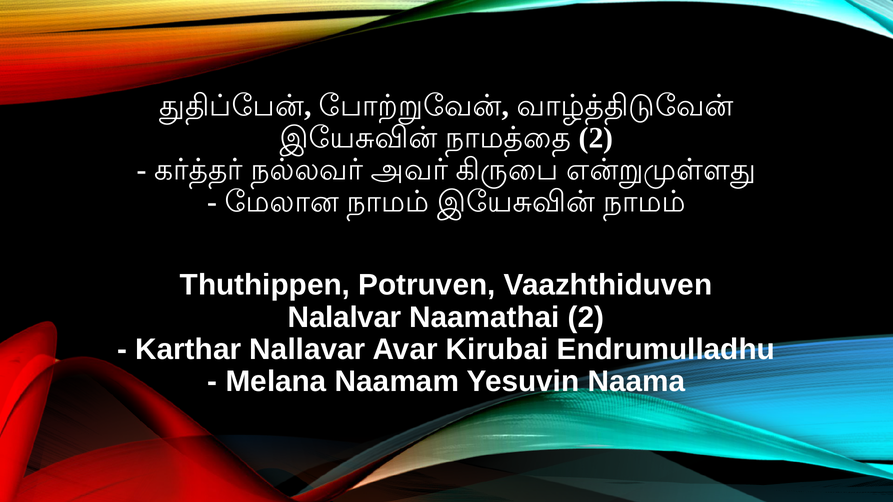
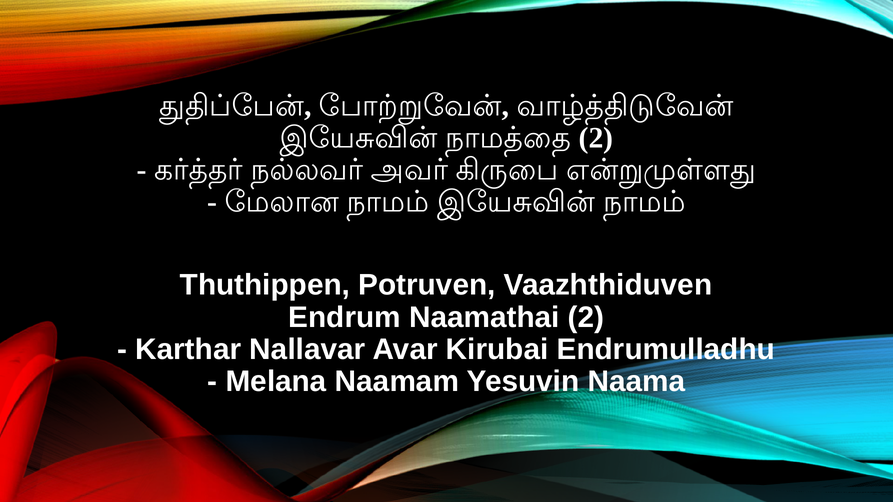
Nalalvar: Nalalvar -> Endrum
